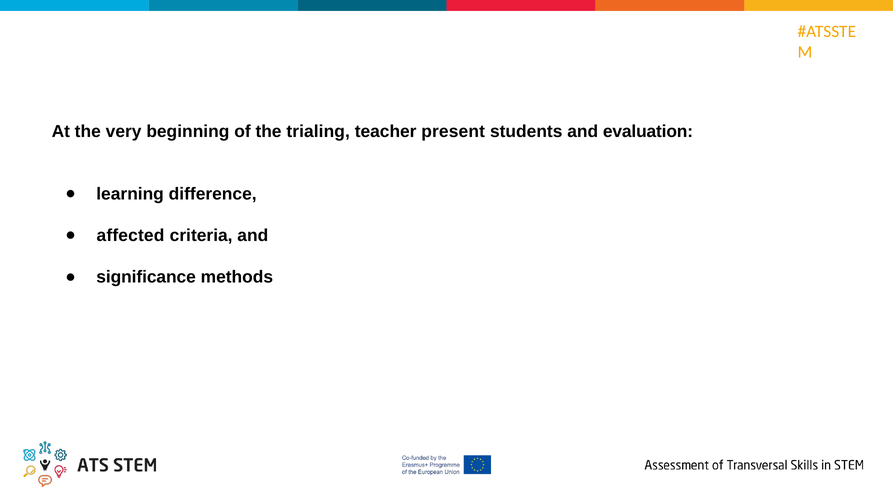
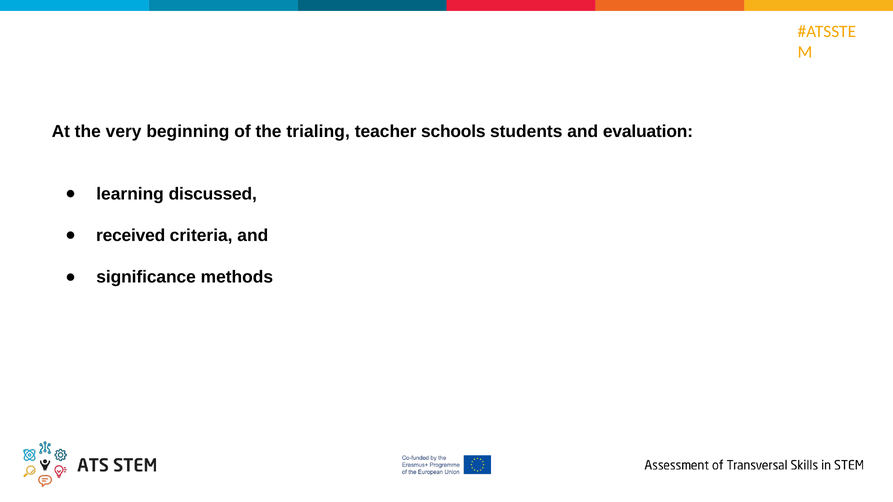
present: present -> schools
difference: difference -> discussed
affected: affected -> received
